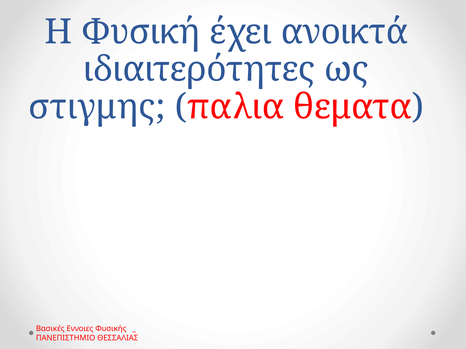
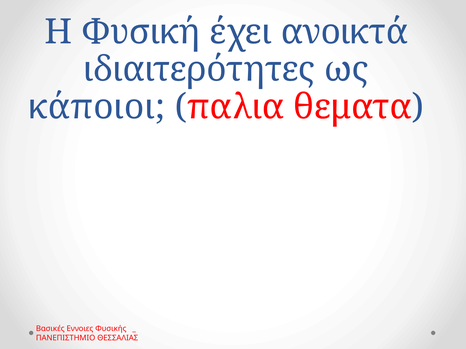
στιγμης: στιγμης -> κάποιοι
